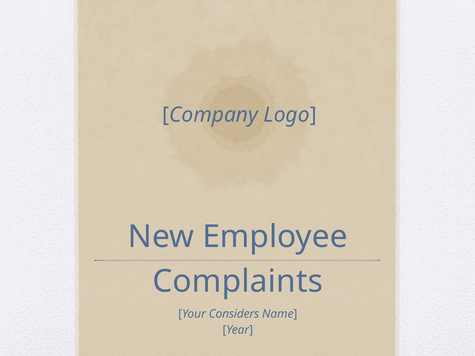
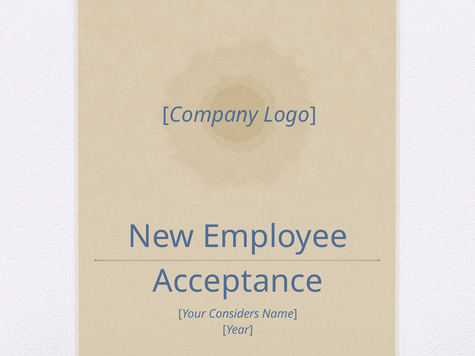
Complaints: Complaints -> Acceptance
